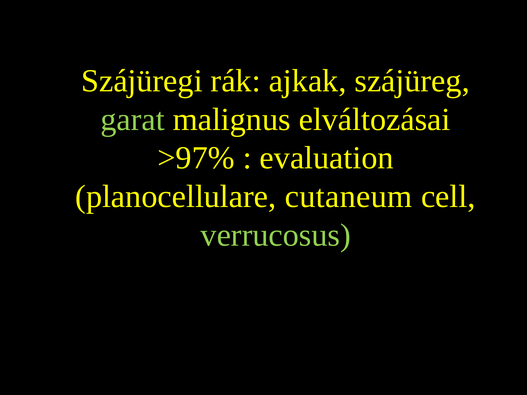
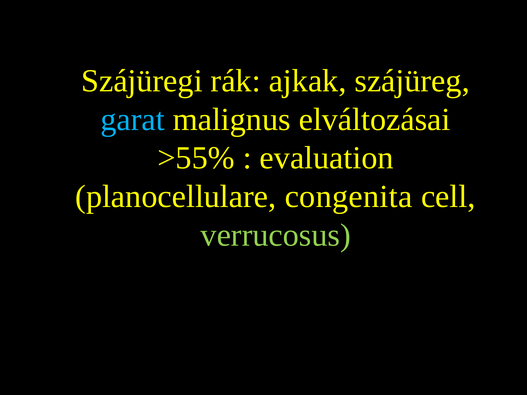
garat colour: light green -> light blue
>97%: >97% -> >55%
cutaneum: cutaneum -> congenita
